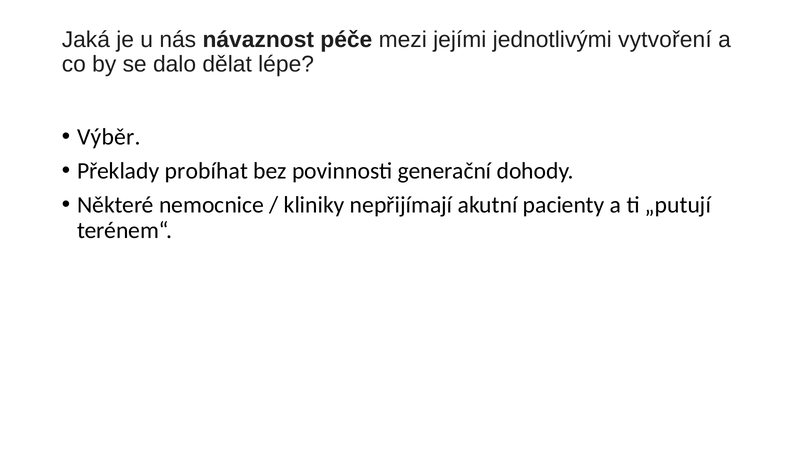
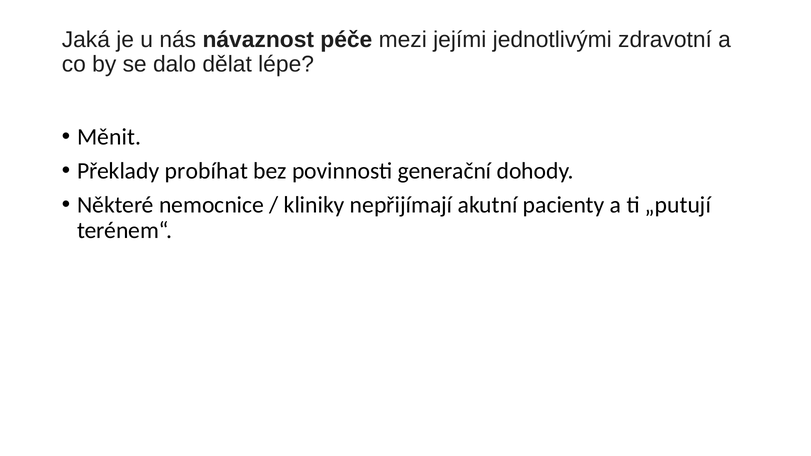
vytvoření: vytvoření -> zdravotní
Výběr: Výběr -> Měnit
